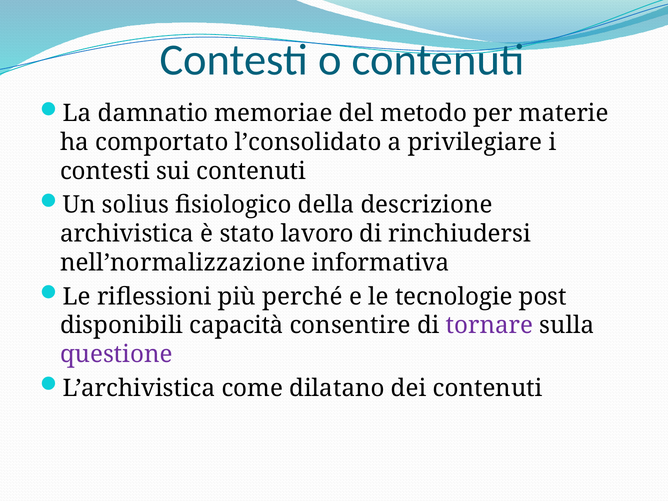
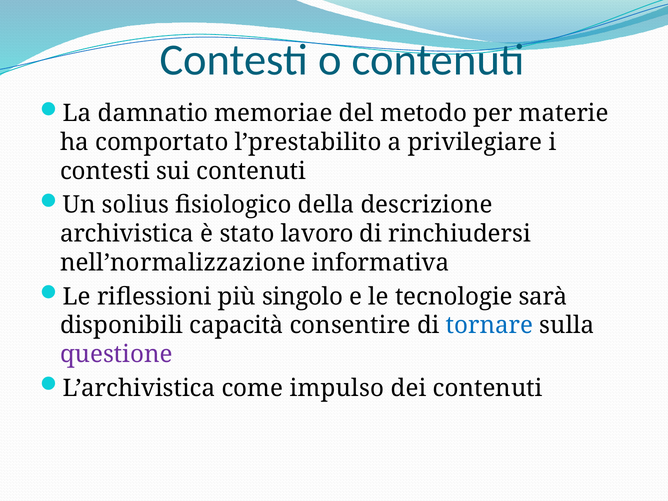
l’consolidato: l’consolidato -> l’prestabilito
perché: perché -> singolo
post: post -> sarà
tornare colour: purple -> blue
dilatano: dilatano -> impulso
